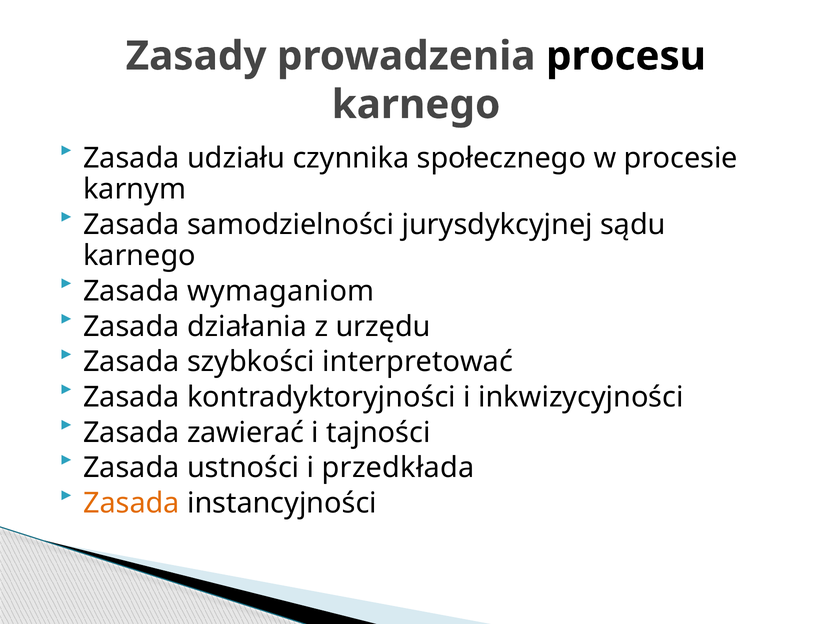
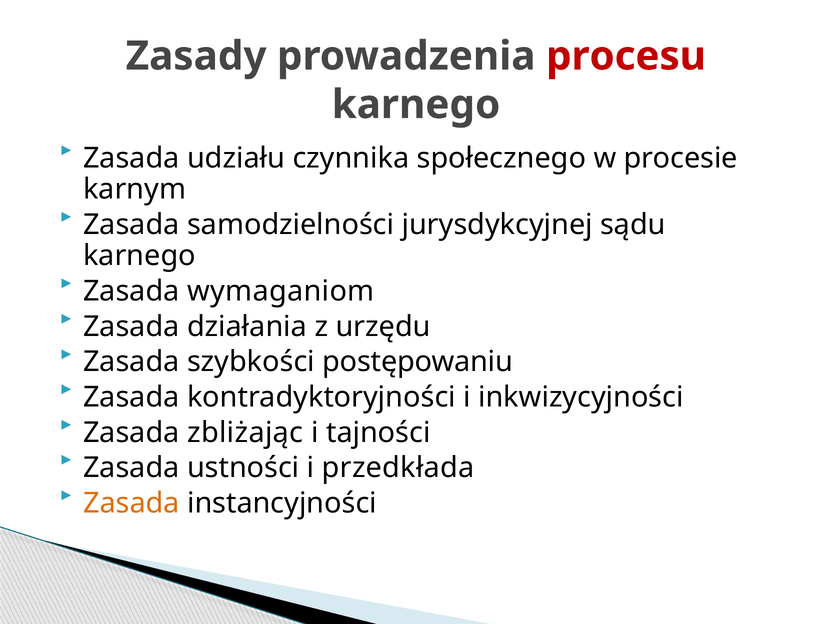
procesu colour: black -> red
interpretować: interpretować -> postępowaniu
zawierać: zawierać -> zbliżając
